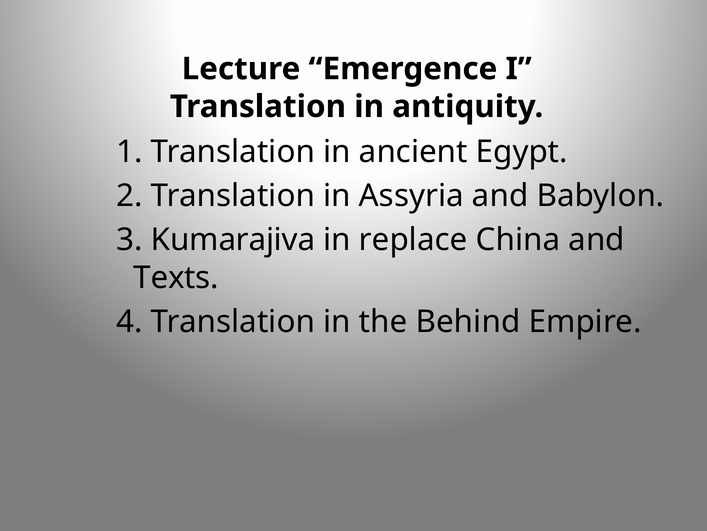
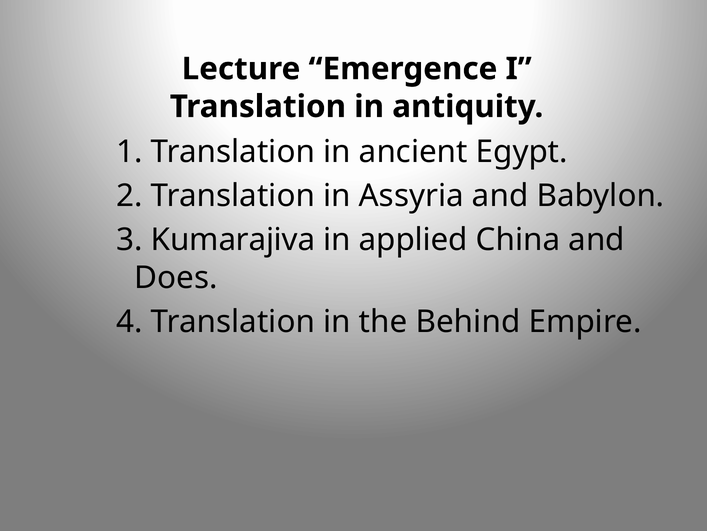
replace: replace -> applied
Texts: Texts -> Does
